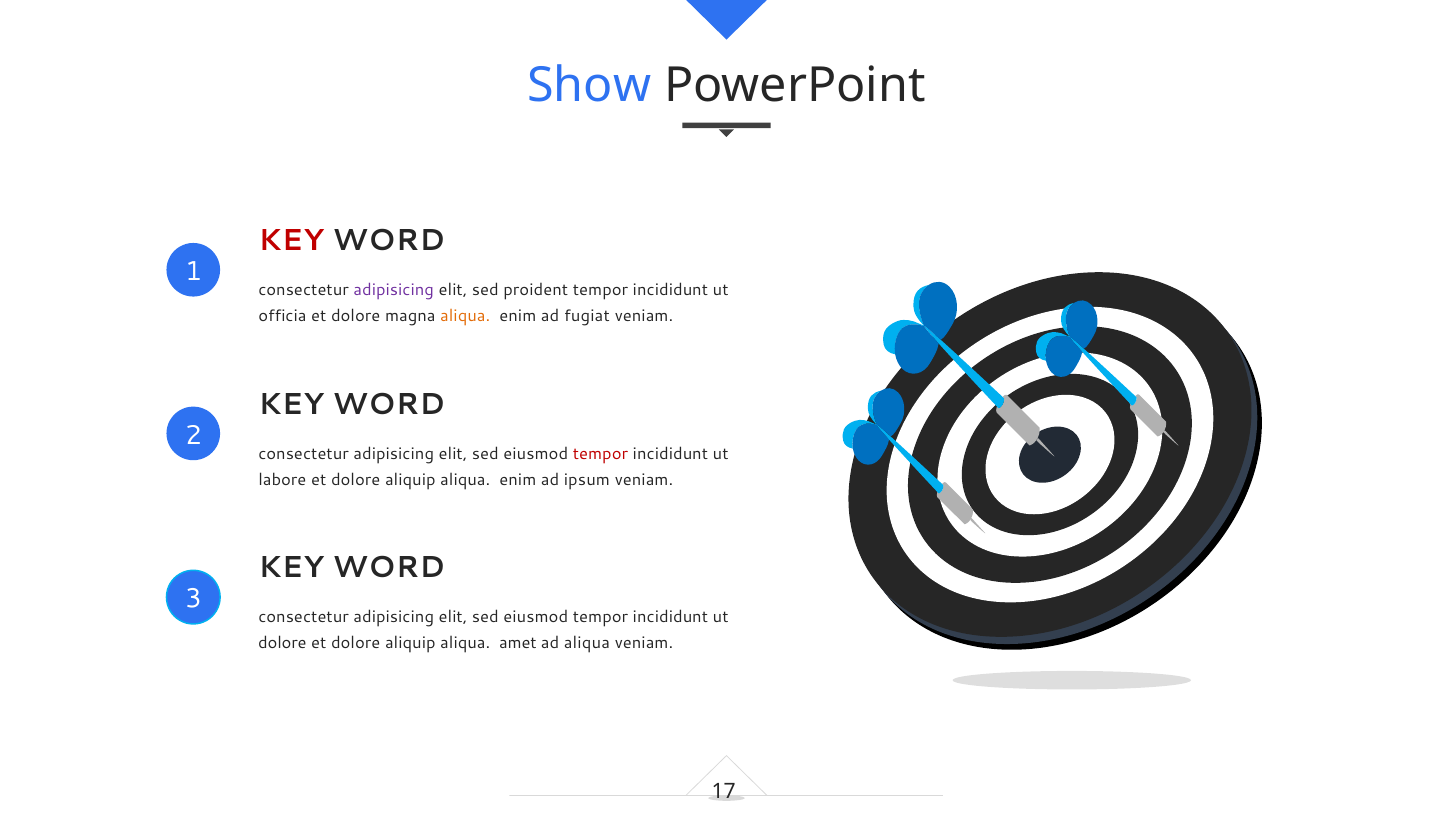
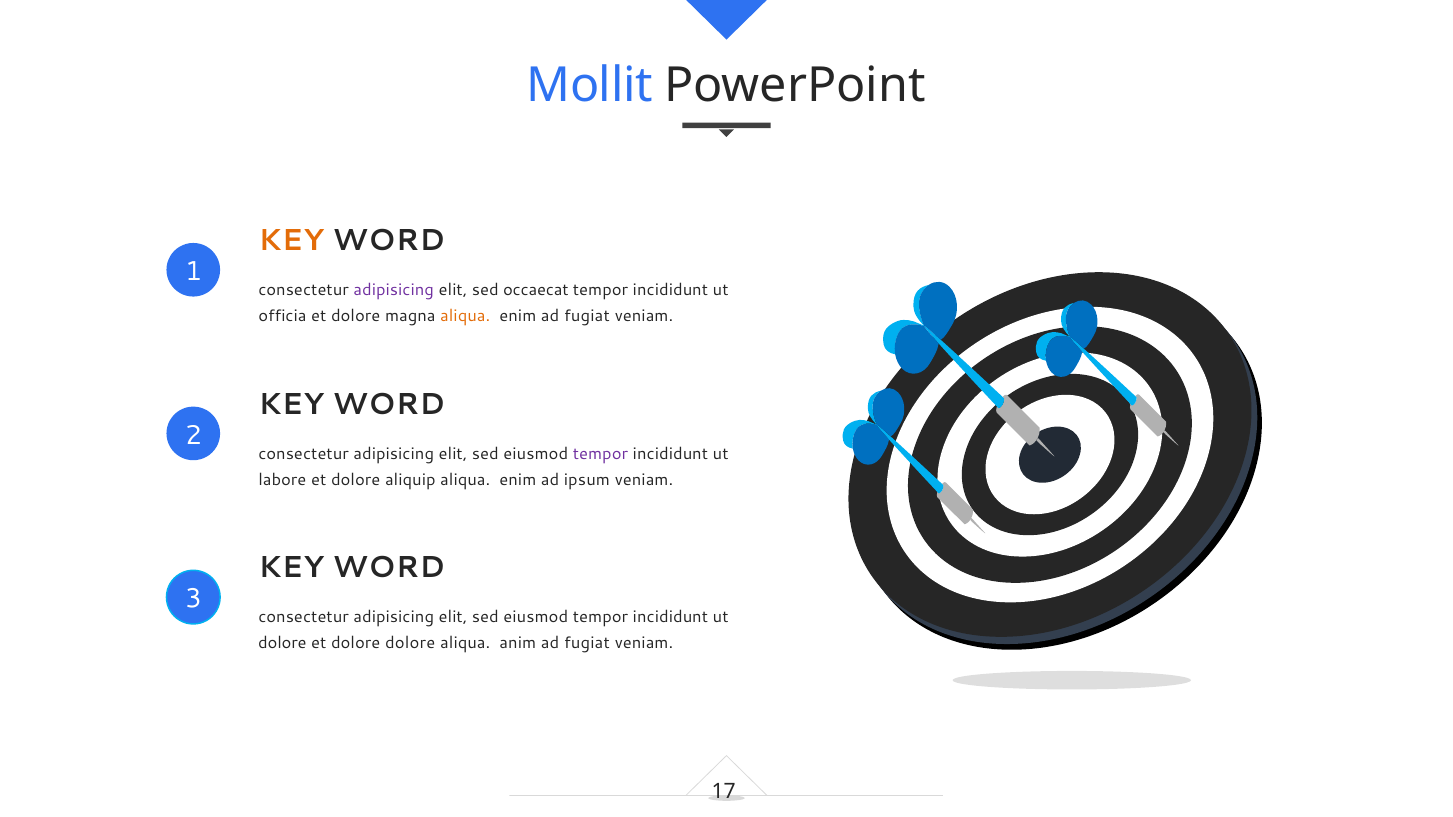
Show: Show -> Mollit
KEY at (291, 241) colour: red -> orange
proident: proident -> occaecat
tempor at (601, 454) colour: red -> purple
aliquip at (410, 643): aliquip -> dolore
amet: amet -> anim
aliqua at (587, 643): aliqua -> fugiat
